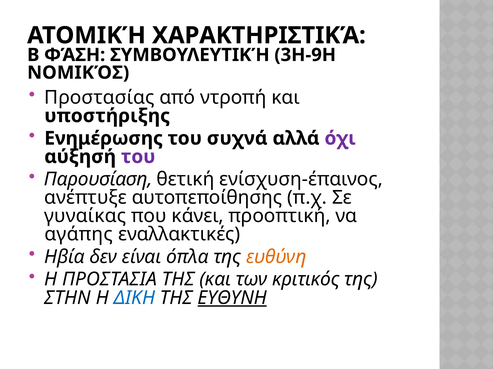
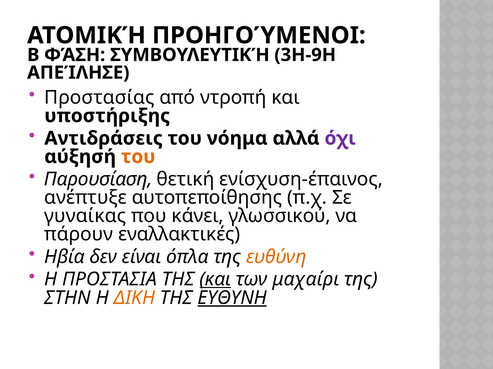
ΧΑΡΑΚΤΗΡΙΣΤΙΚΆ: ΧΑΡΑΚΤΗΡΙΣΤΙΚΆ -> ΠΡΟΗΓΟΎΜΕΝΟΙ
ΝΟΜΙΚΌΣ: ΝΟΜΙΚΌΣ -> ΑΠΕΊΛΗΣΕ
Ενημέρωσης: Ενημέρωσης -> Αντιδράσεις
συχνά: συχνά -> νόημα
του at (138, 157) colour: purple -> orange
προοπτική: προοπτική -> γλωσσικού
αγάπης: αγάπης -> πάρουν
και at (215, 280) underline: none -> present
κριτικός: κριτικός -> μαχαίρι
ΔΙΚΗ colour: blue -> orange
